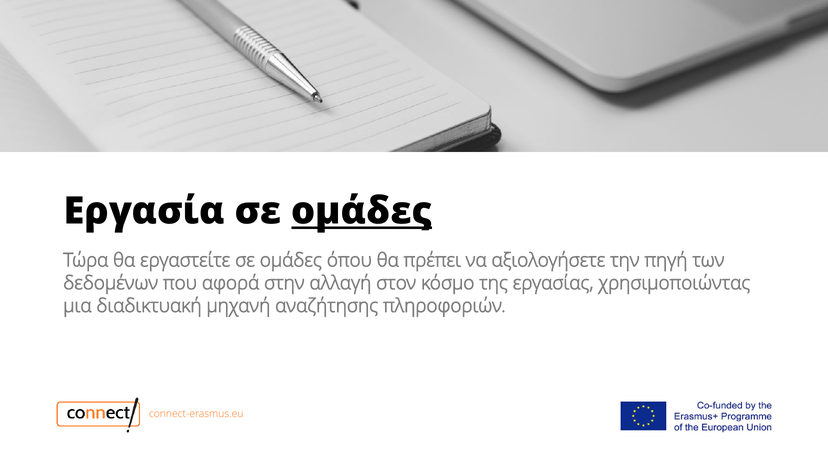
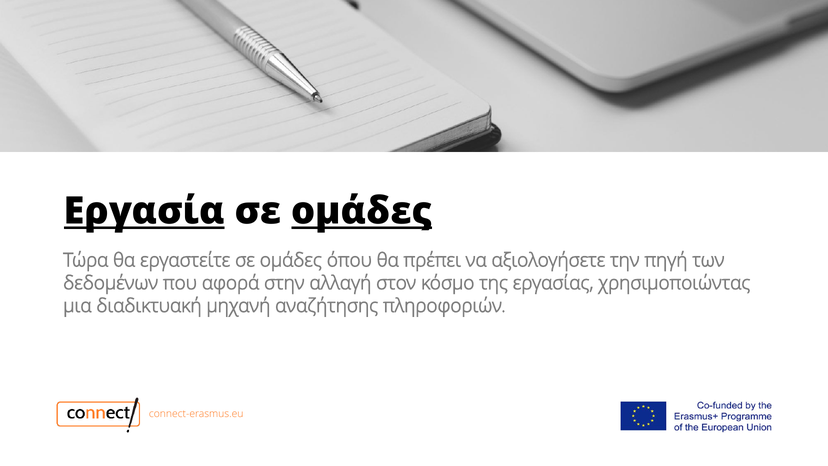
Εργασία underline: none -> present
